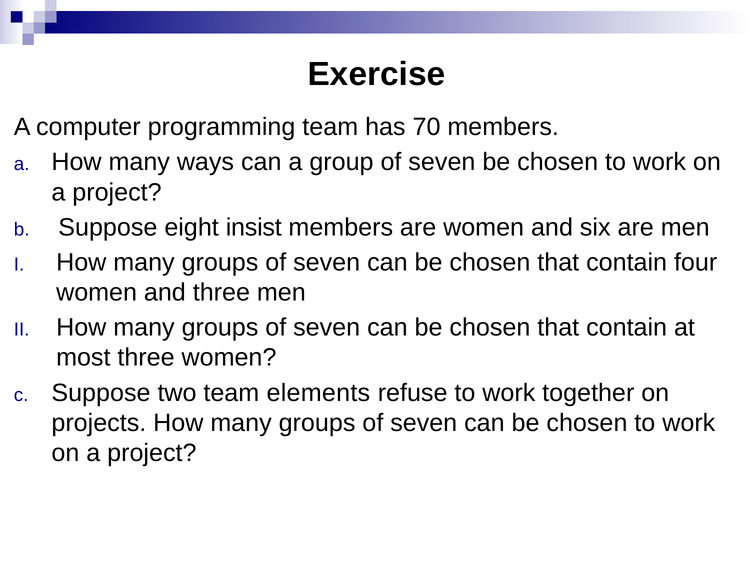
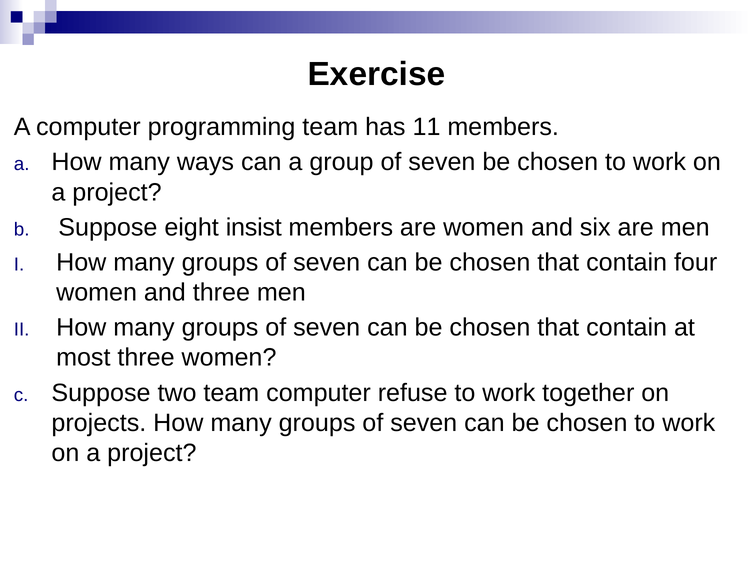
70: 70 -> 11
team elements: elements -> computer
